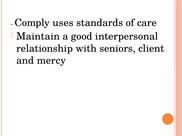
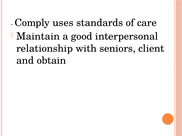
mercy: mercy -> obtain
